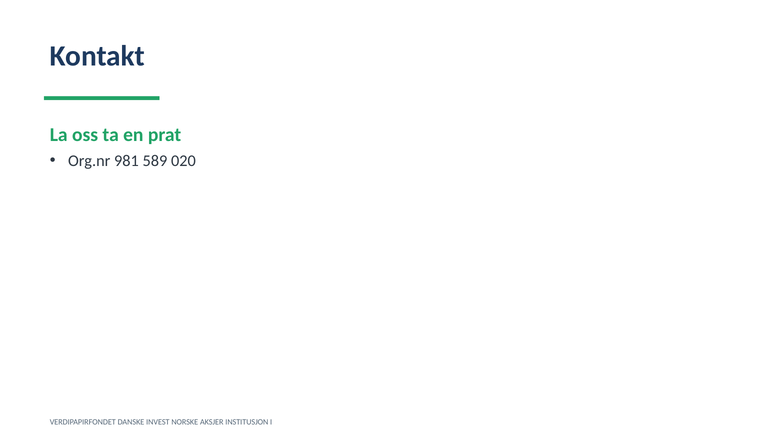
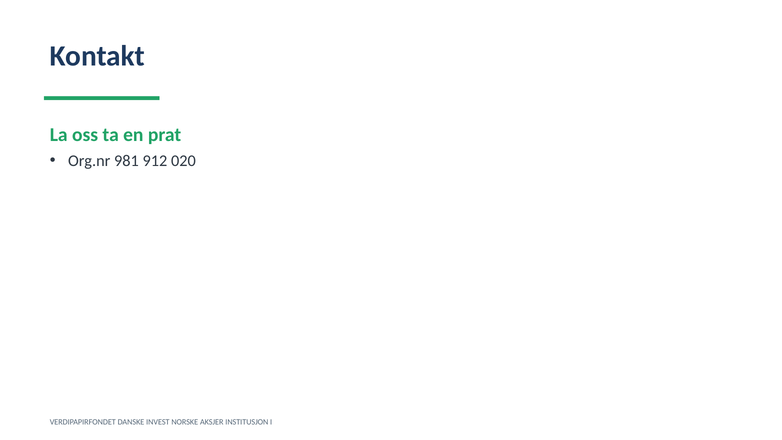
589: 589 -> 912
